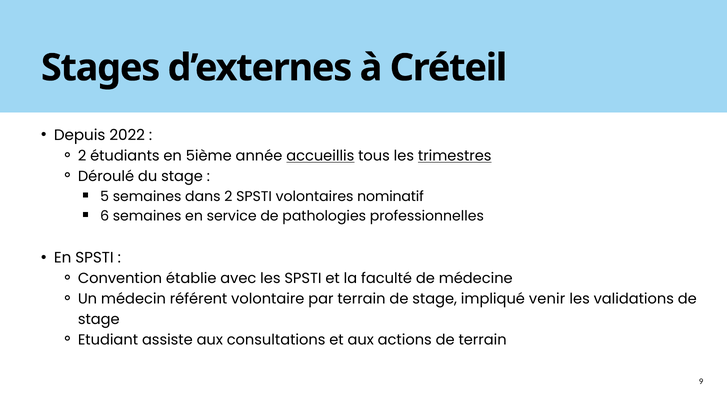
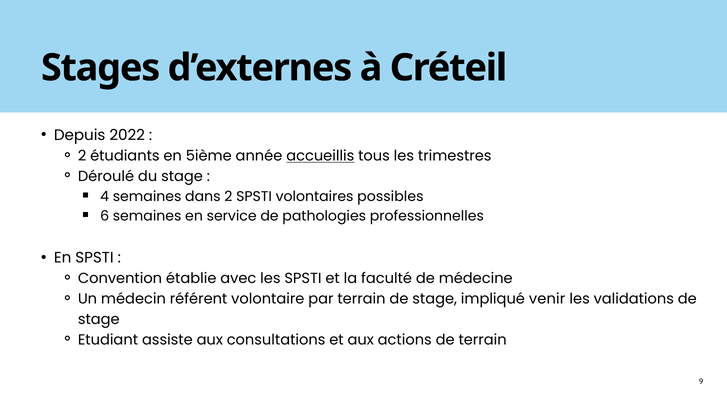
trimestres underline: present -> none
5: 5 -> 4
nominatif: nominatif -> possibles
